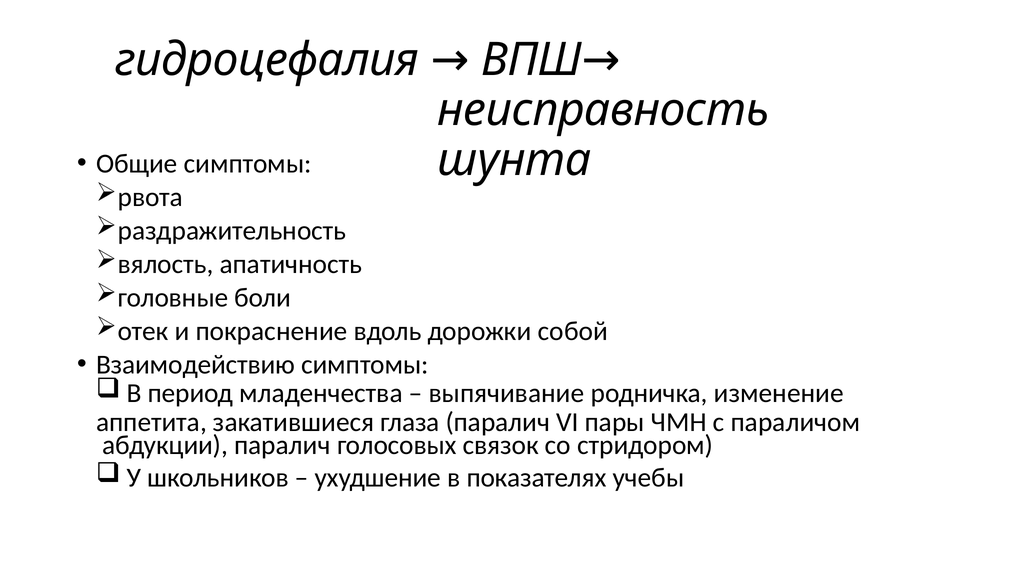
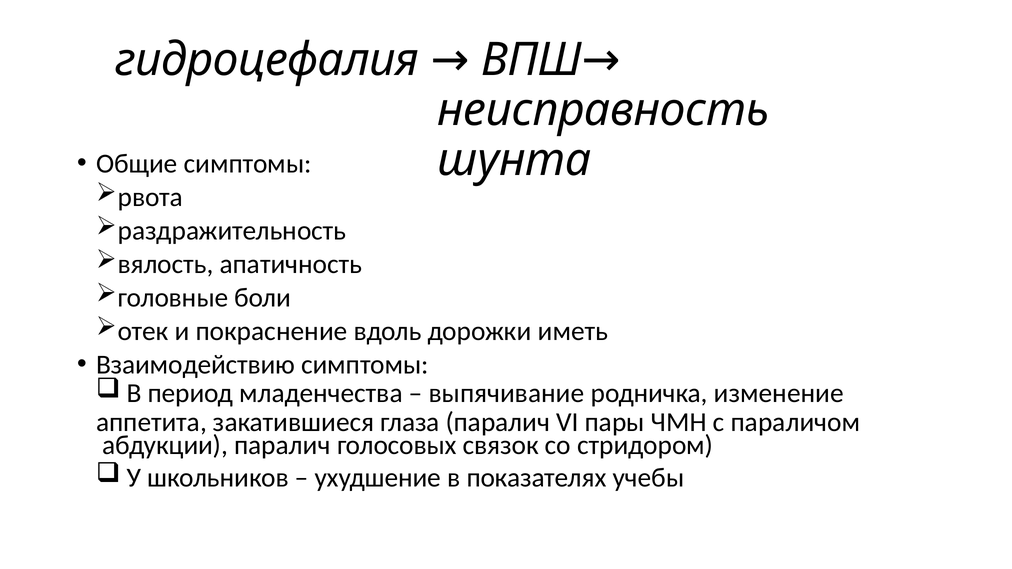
собой: собой -> иметь
